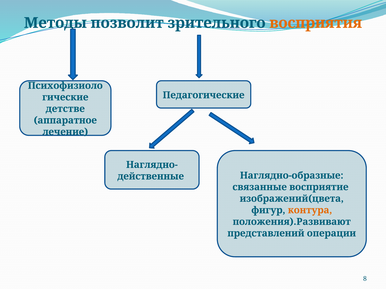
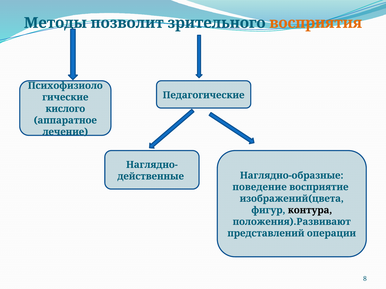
детстве: детстве -> кислого
связанные: связанные -> поведение
контура colour: orange -> black
